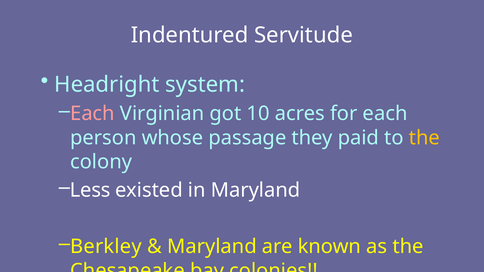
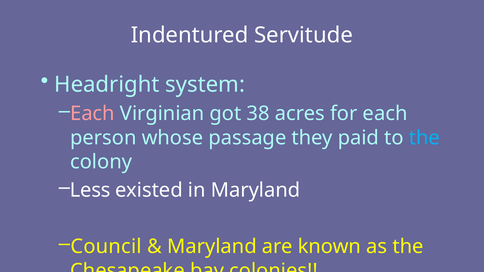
10: 10 -> 38
the at (424, 138) colour: yellow -> light blue
Berkley: Berkley -> Council
